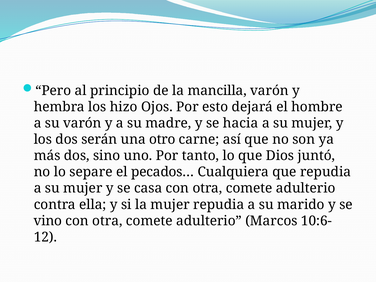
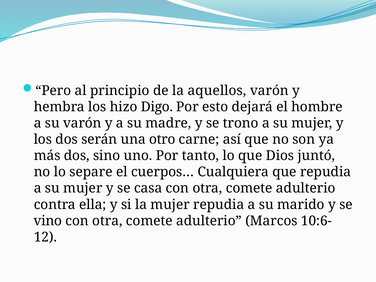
mancilla: mancilla -> aquellos
Ojos: Ojos -> Digo
hacia: hacia -> trono
pecados…: pecados… -> cuerpos…
